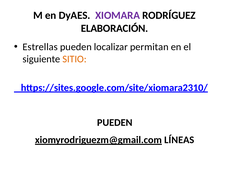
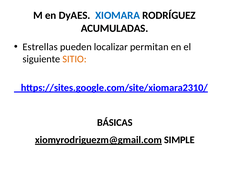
XIOMARA colour: purple -> blue
ELABORACIÓN: ELABORACIÓN -> ACUMULADAS
PUEDEN at (115, 122): PUEDEN -> BÁSICAS
LÍNEAS: LÍNEAS -> SIMPLE
